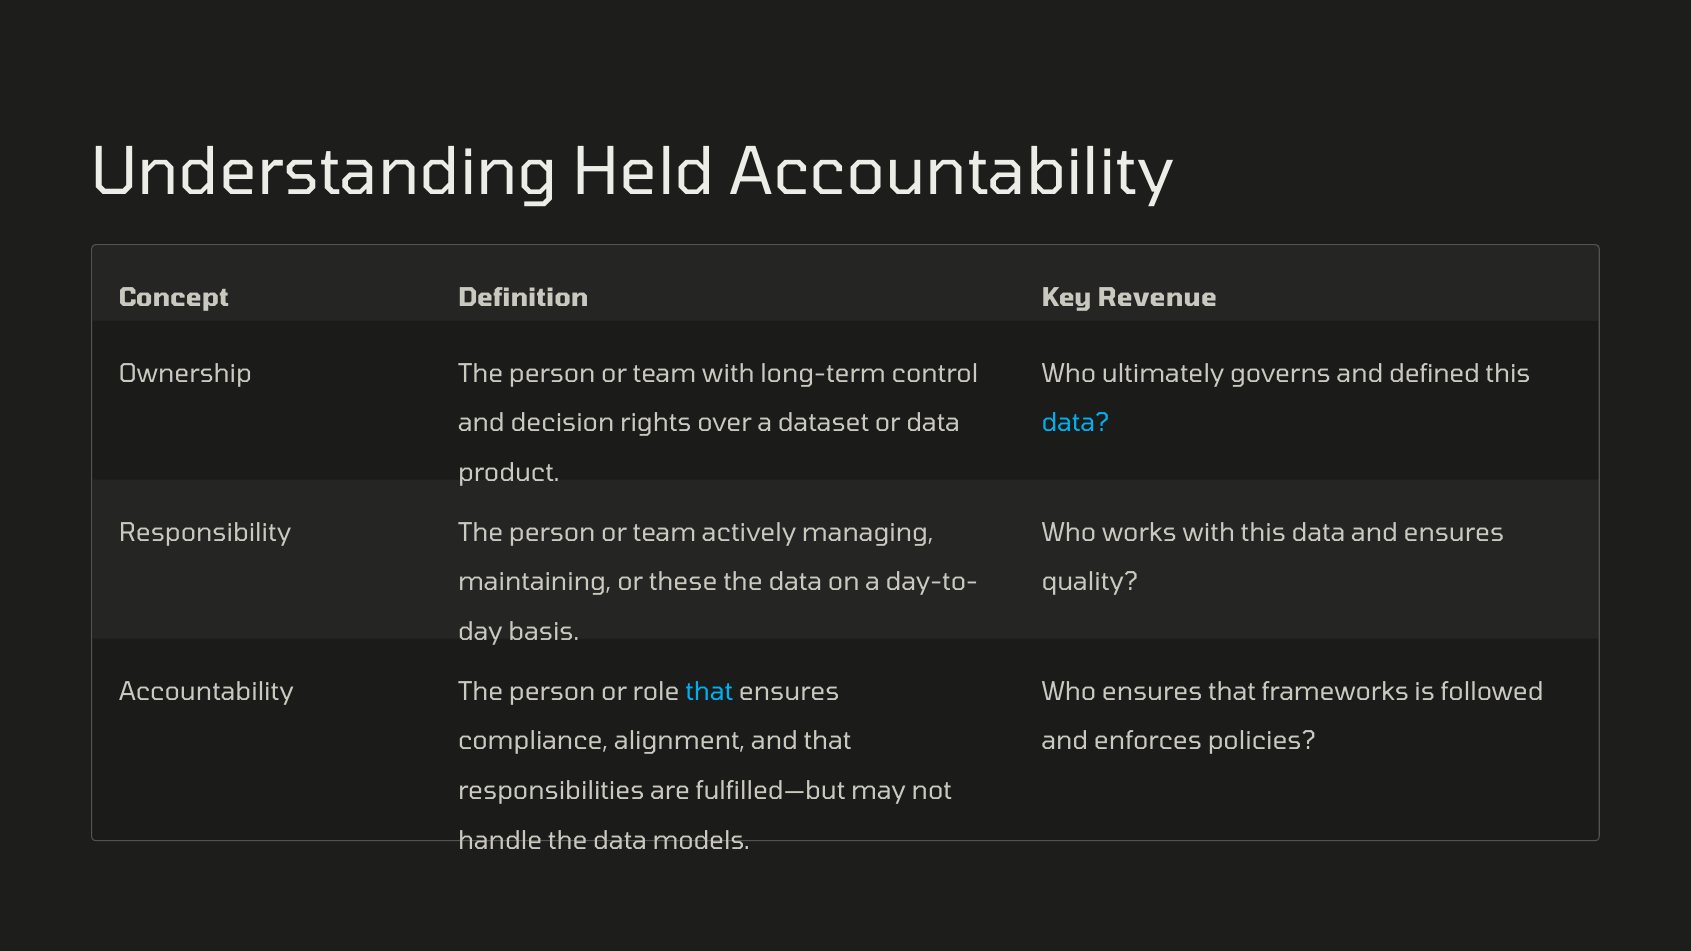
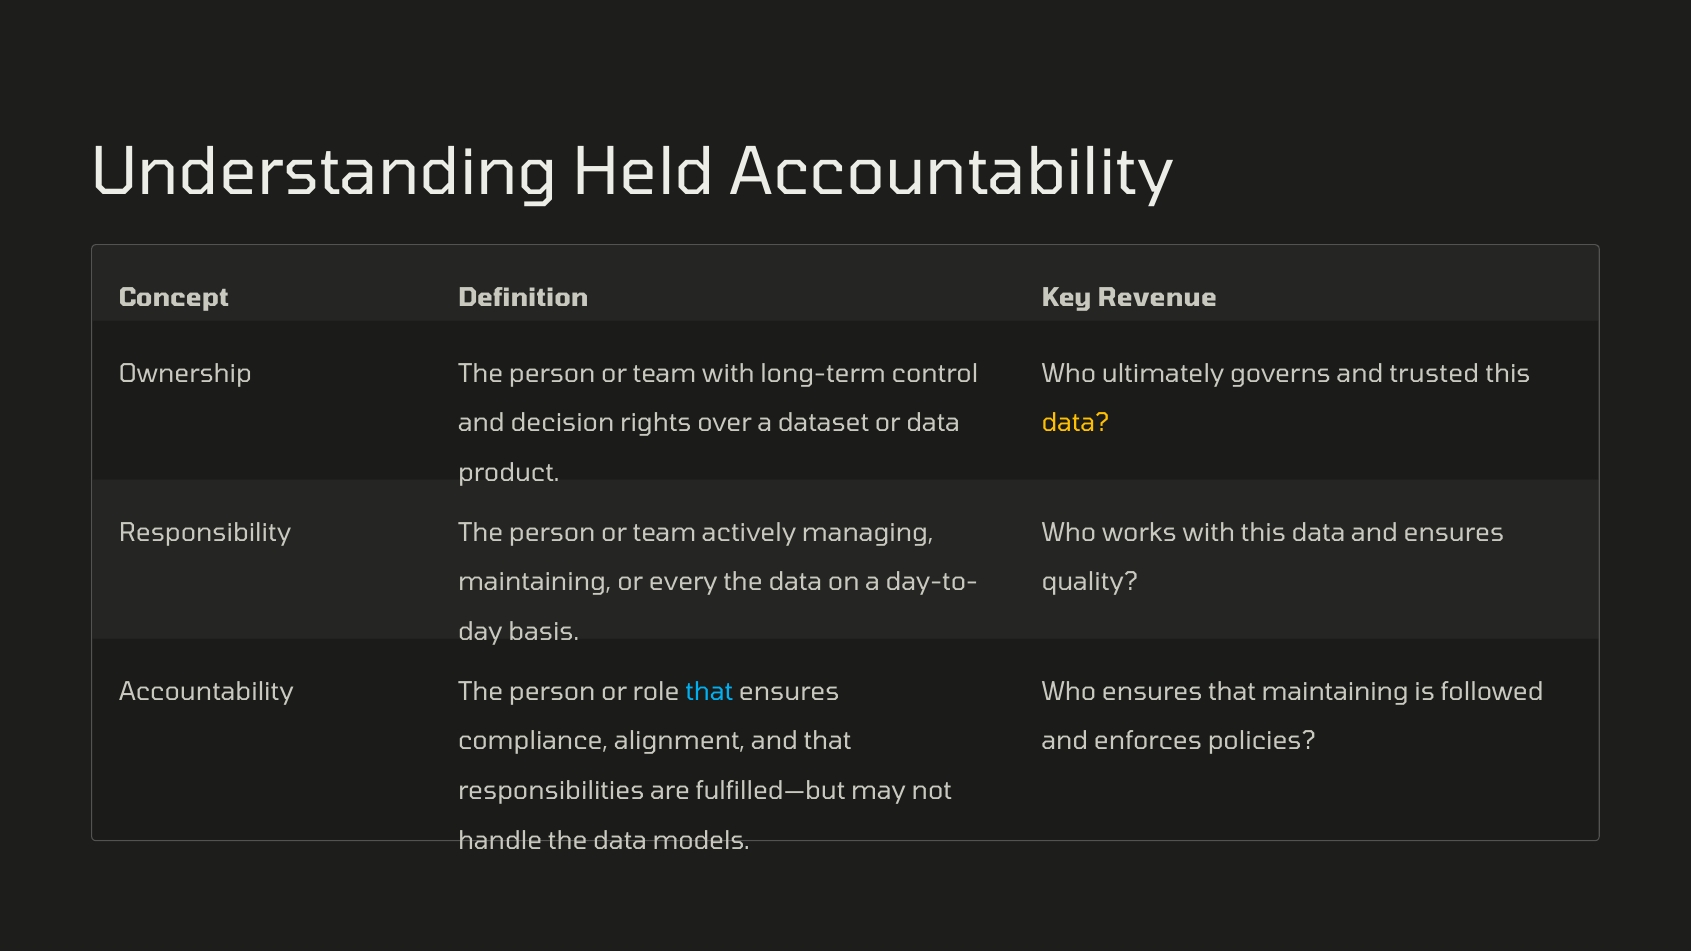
defined: defined -> trusted
data at (1075, 423) colour: light blue -> yellow
these: these -> every
that frameworks: frameworks -> maintaining
